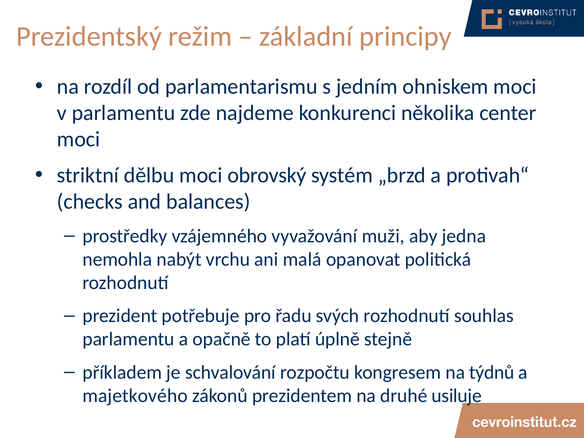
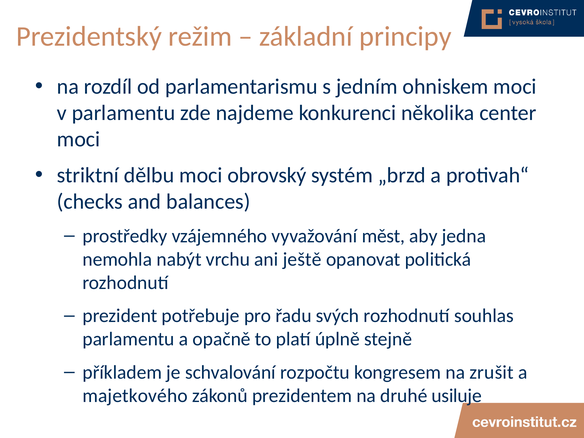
muži: muži -> měst
malá: malá -> ještě
týdnů: týdnů -> zrušit
